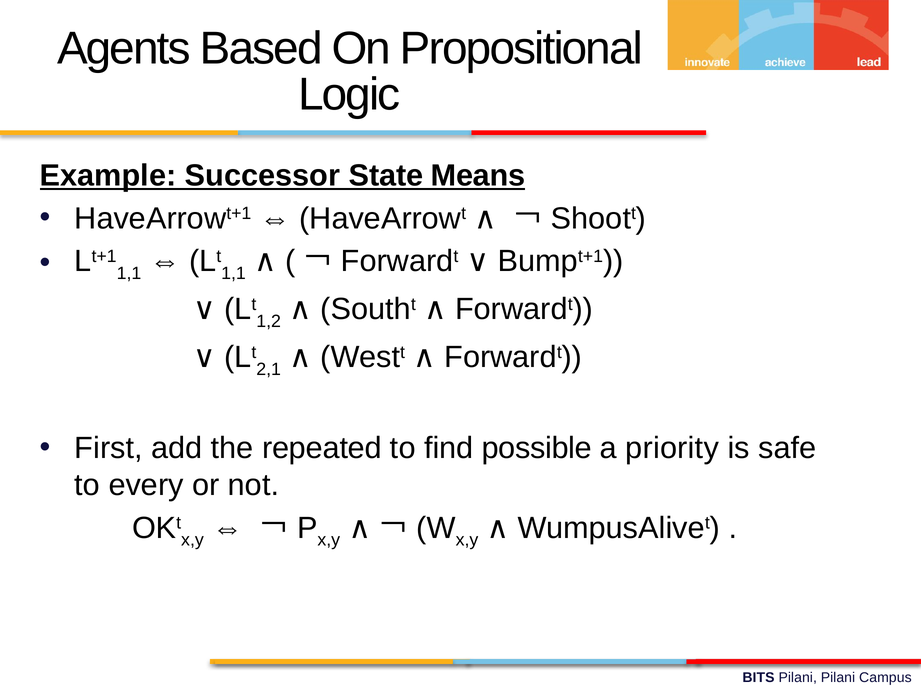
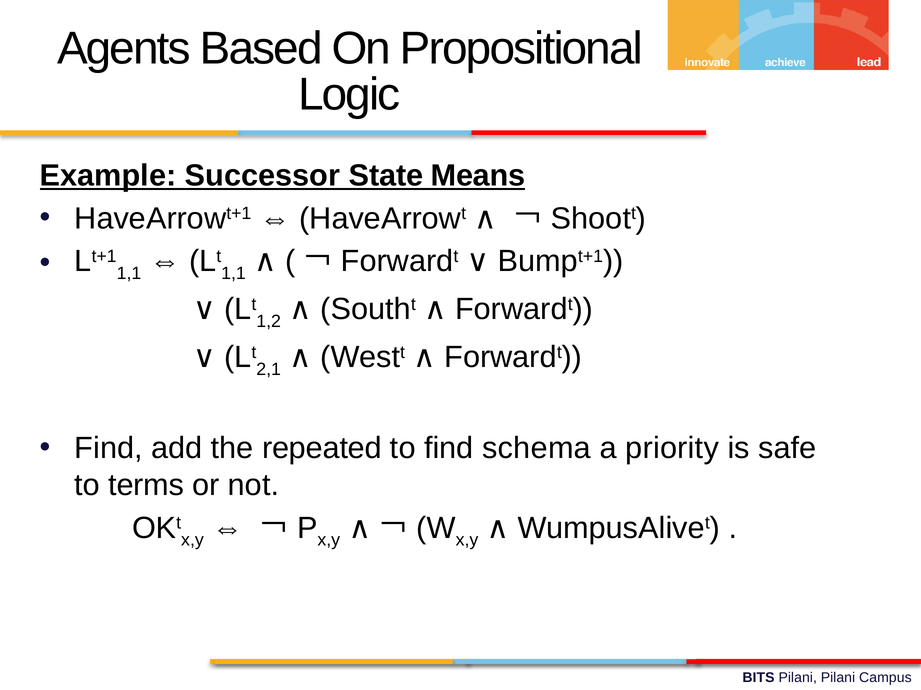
First at (109, 449): First -> Find
possible: possible -> schema
every: every -> terms
